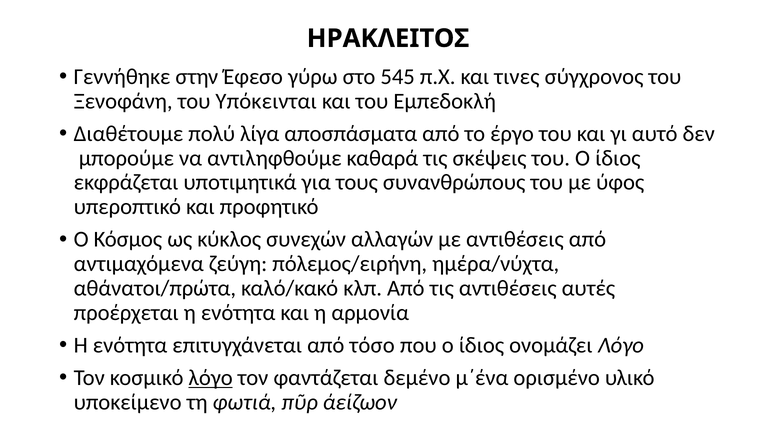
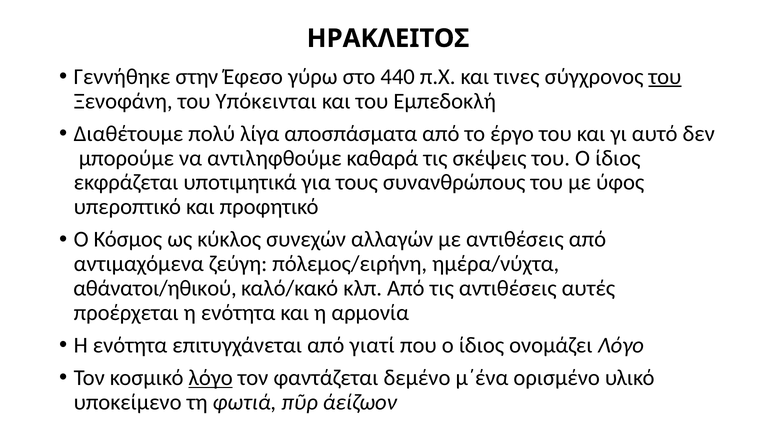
545: 545 -> 440
του at (665, 77) underline: none -> present
αθάνατοι/πρώτα: αθάνατοι/πρώτα -> αθάνατοι/ηθικού
τόσο: τόσο -> γιατί
